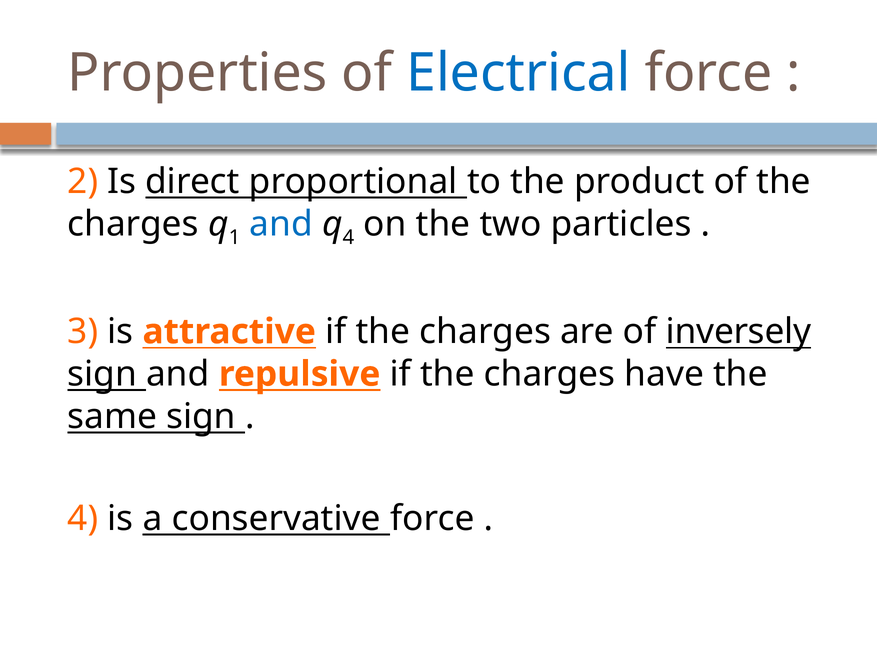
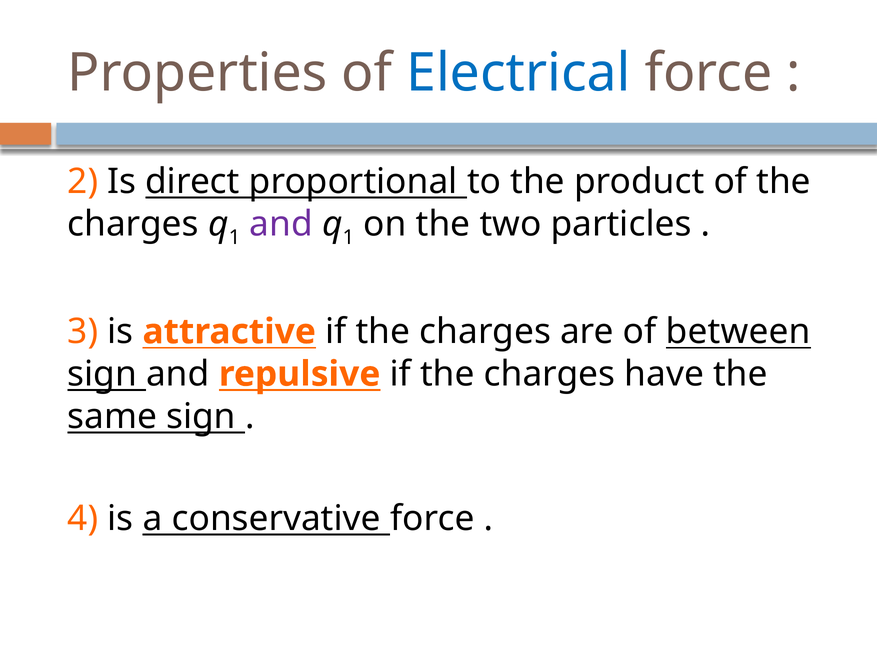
and at (281, 224) colour: blue -> purple
4 at (348, 238): 4 -> 1
inversely: inversely -> between
